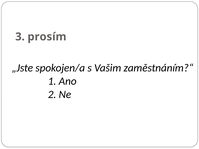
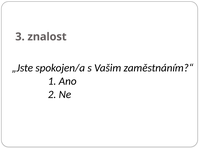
prosím: prosím -> znalost
